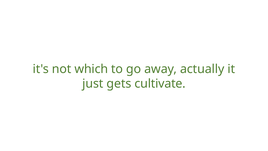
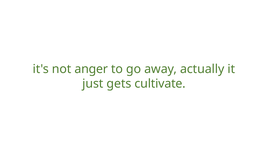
which: which -> anger
